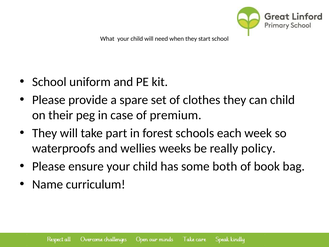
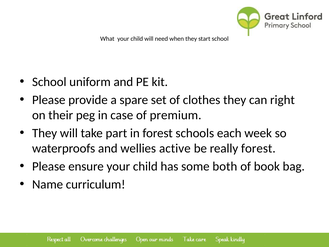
can child: child -> right
weeks: weeks -> active
really policy: policy -> forest
